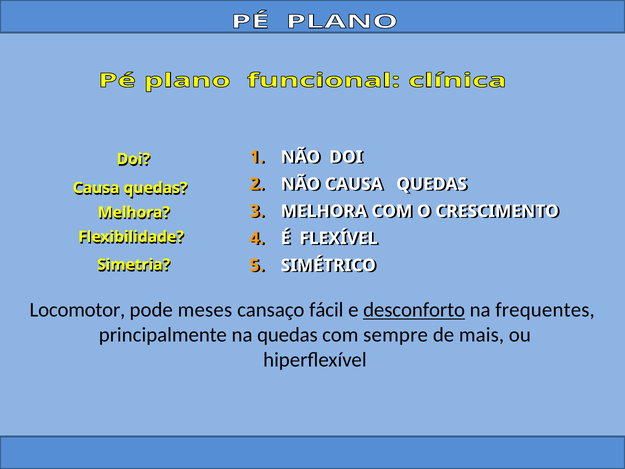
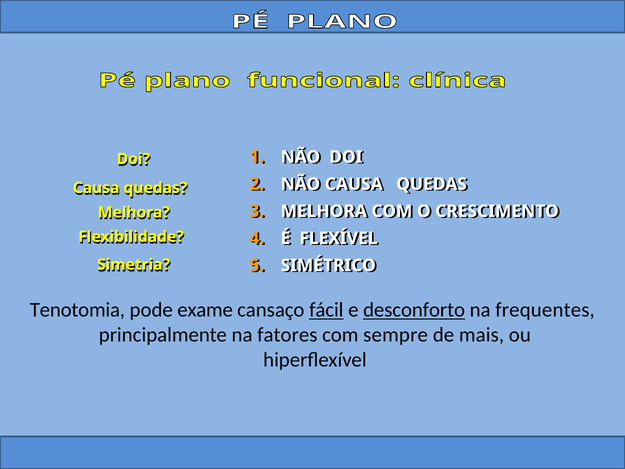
Locomotor: Locomotor -> Tenotomia
meses: meses -> exame
fácil underline: none -> present
na quedas: quedas -> fatores
